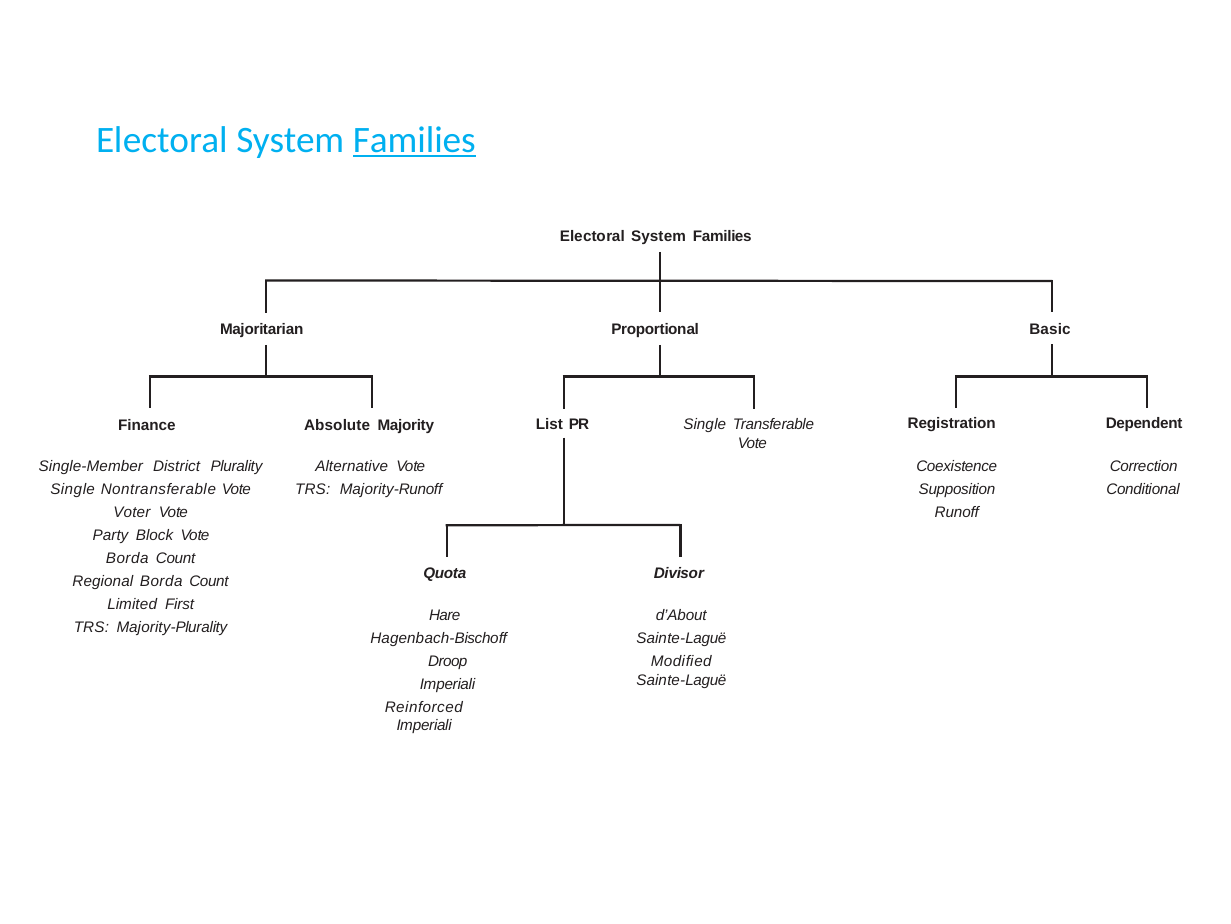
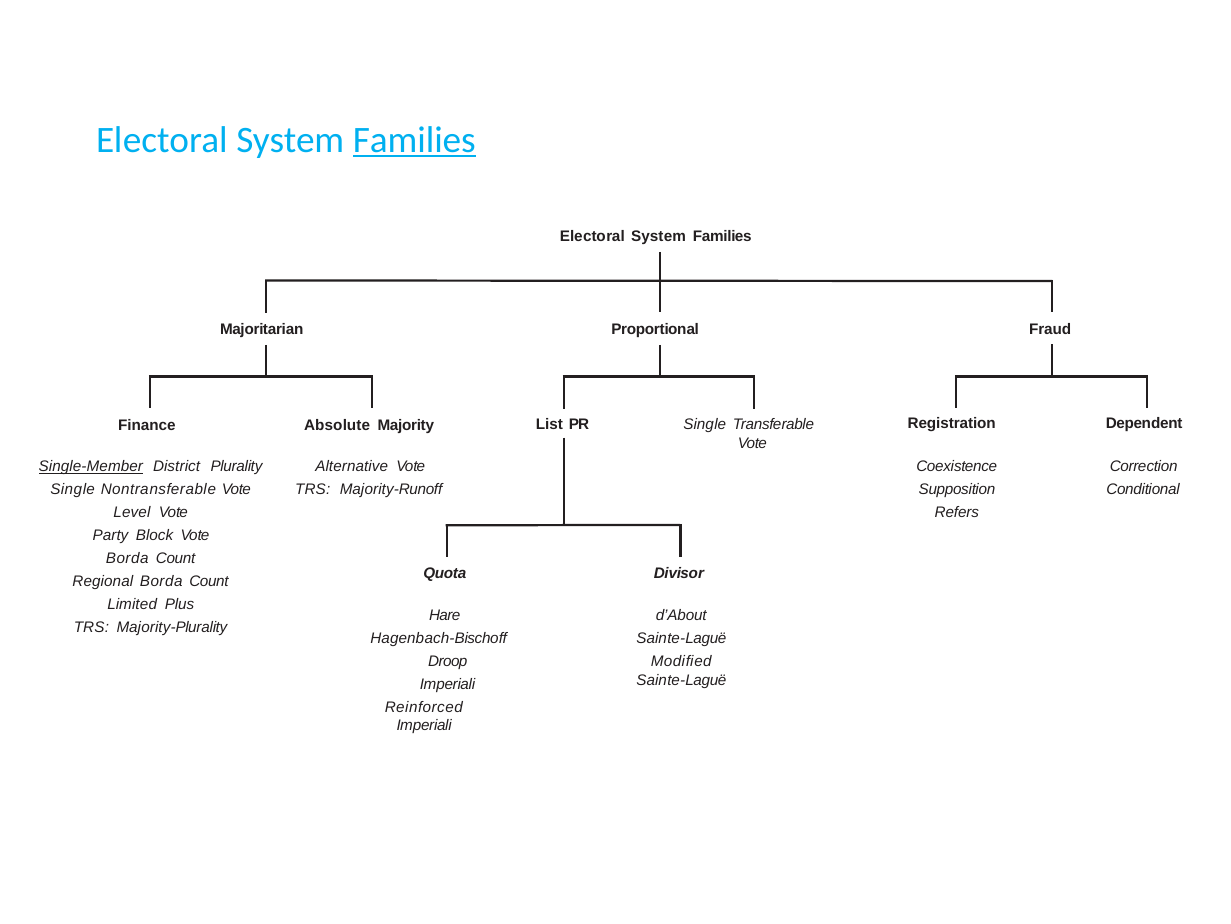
Basic: Basic -> Fraud
Single-Member underline: none -> present
Voter: Voter -> Level
Runoff: Runoff -> Refers
First: First -> Plus
